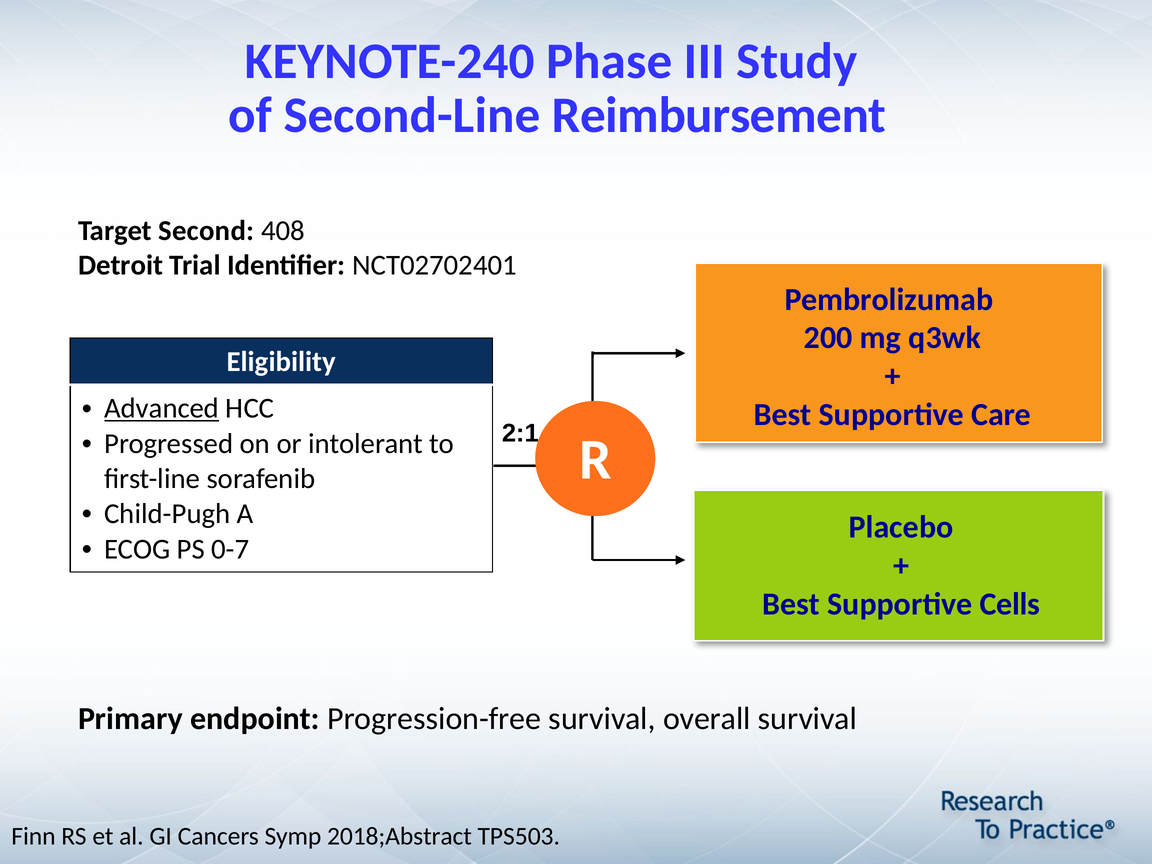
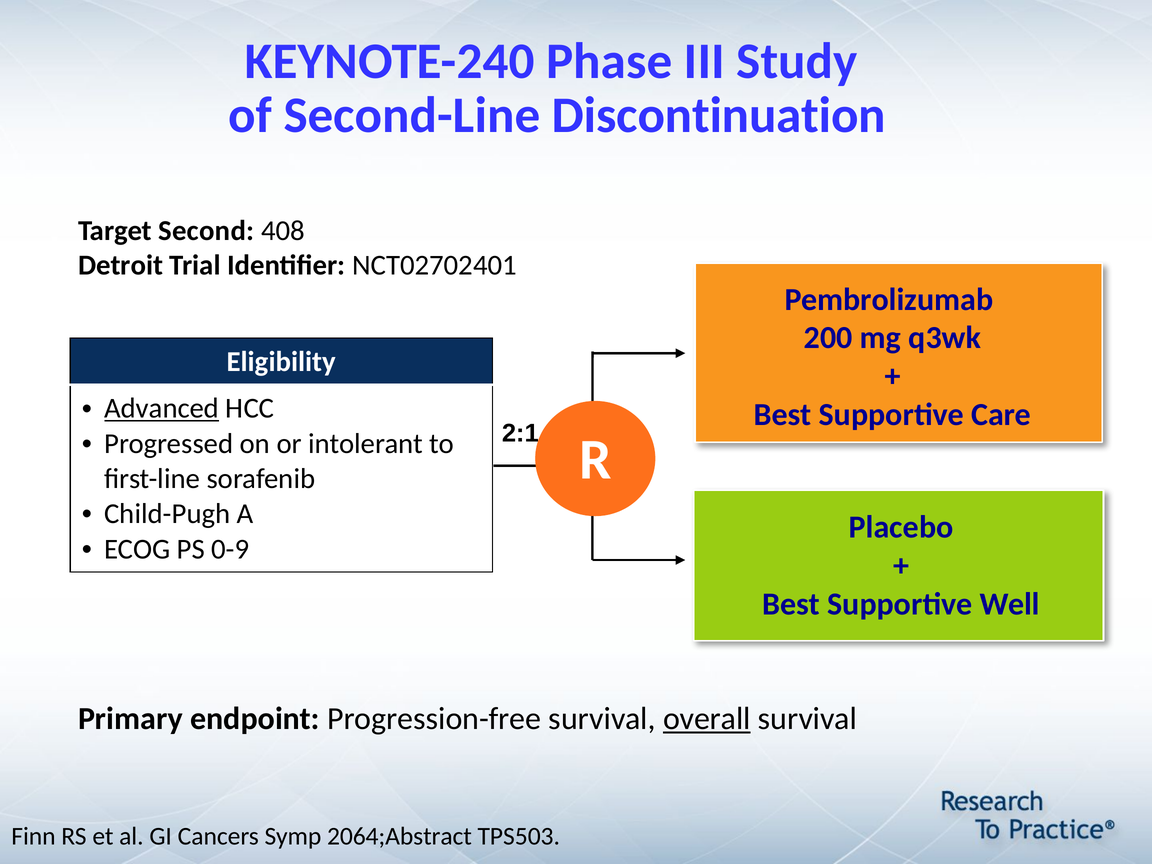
Reimbursement: Reimbursement -> Discontinuation
0-7: 0-7 -> 0-9
Cells: Cells -> Well
overall underline: none -> present
2018;Abstract: 2018;Abstract -> 2064;Abstract
